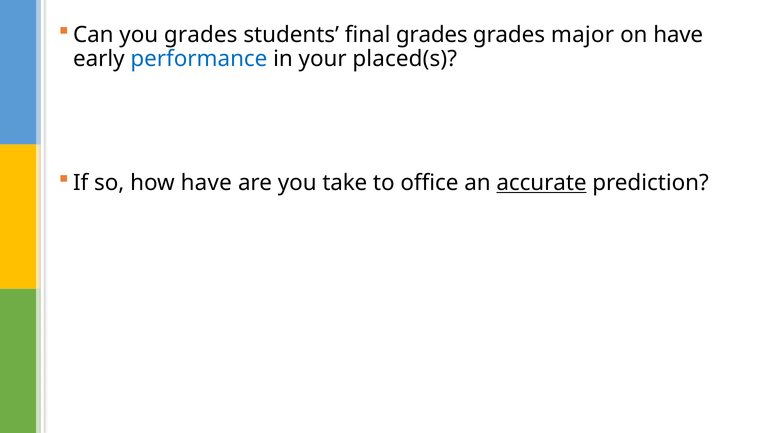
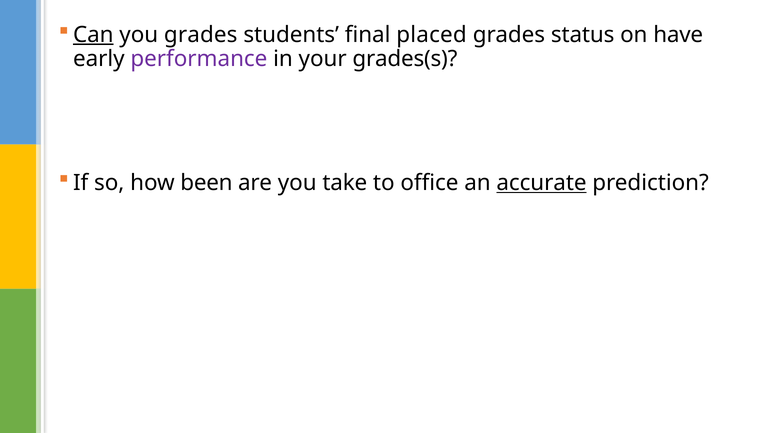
Can underline: none -> present
final grades: grades -> placed
major: major -> status
performance colour: blue -> purple
placed(s: placed(s -> grades(s
how have: have -> been
